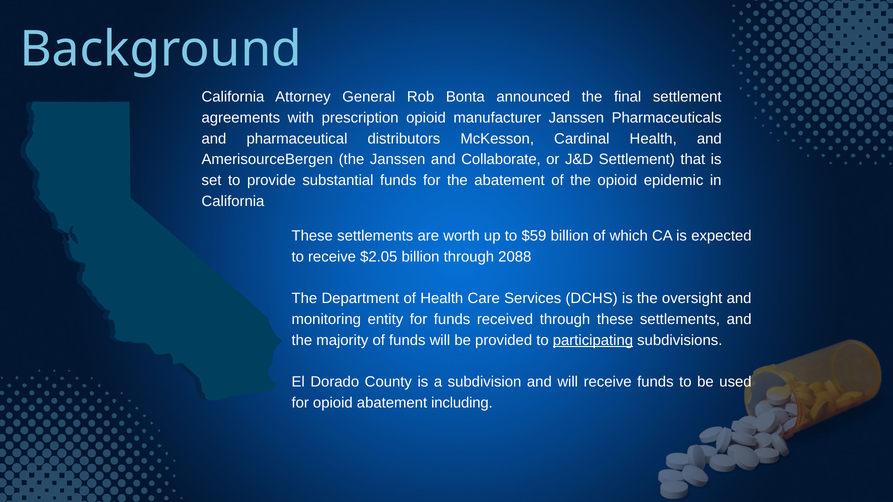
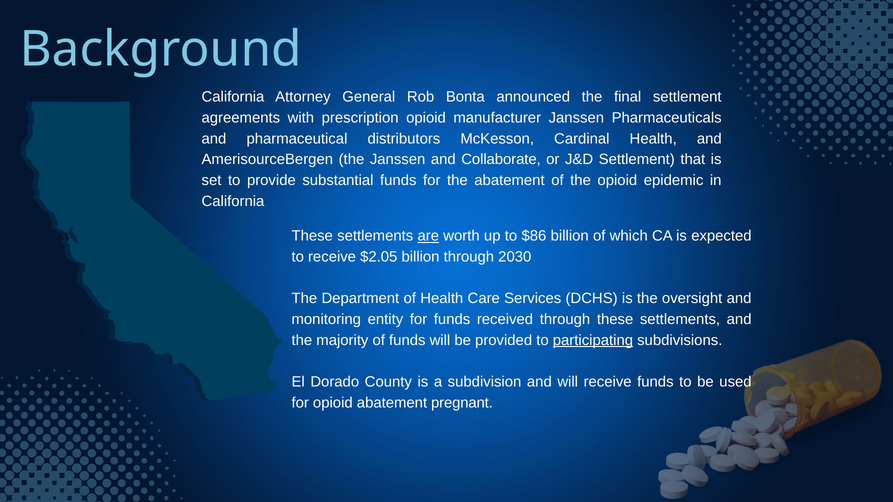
are underline: none -> present
$59: $59 -> $86
2088: 2088 -> 2030
including: including -> pregnant
